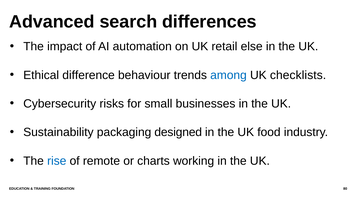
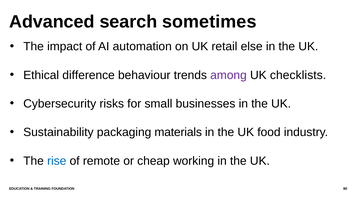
differences: differences -> sometimes
among colour: blue -> purple
designed: designed -> materials
charts: charts -> cheap
